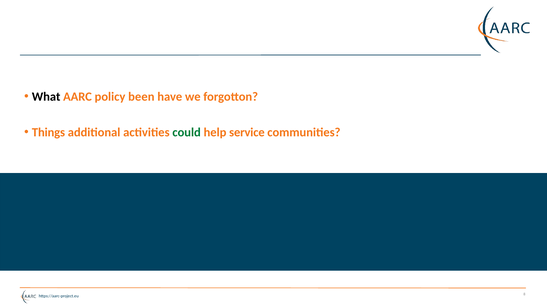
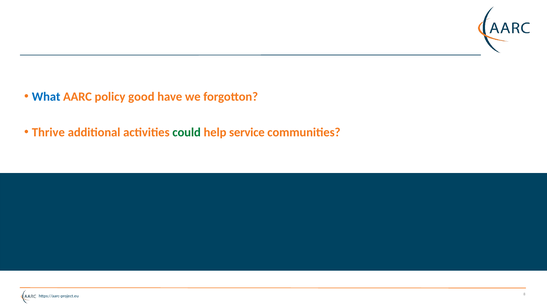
What colour: black -> blue
been: been -> good
Things: Things -> Thrive
